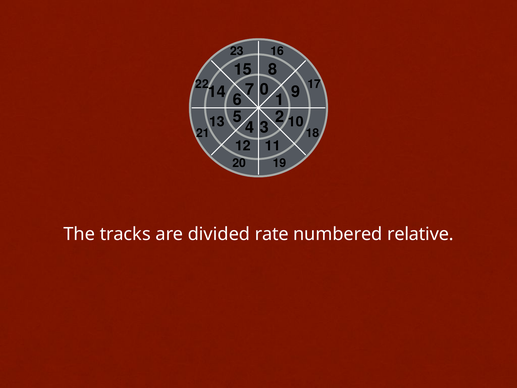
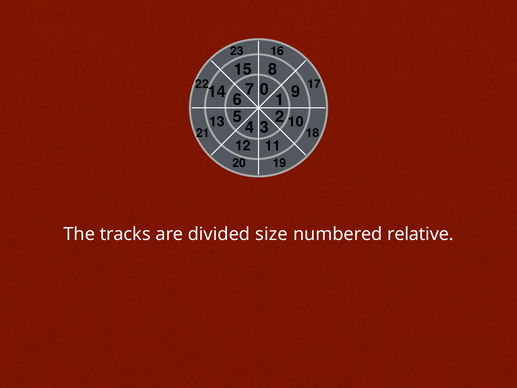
rate: rate -> size
